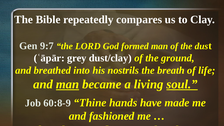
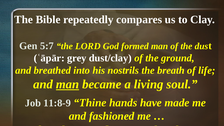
9:7: 9:7 -> 5:7
soul underline: present -> none
60:8-9: 60:8-9 -> 11:8-9
